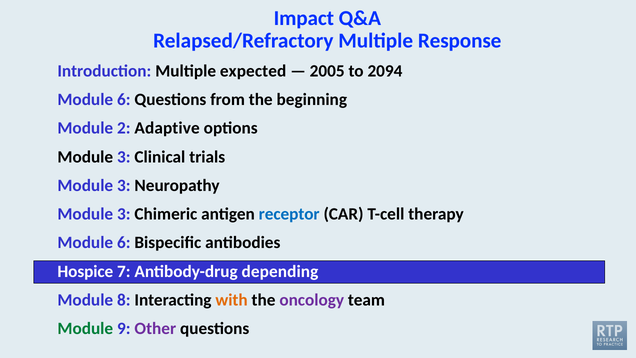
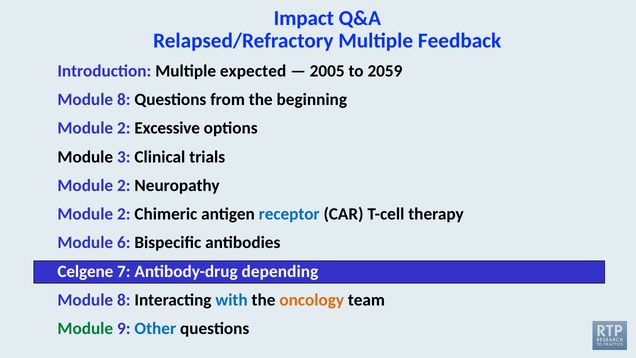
Response: Response -> Feedback
2094: 2094 -> 2059
6 at (124, 100): 6 -> 8
Adaptive: Adaptive -> Excessive
3 at (124, 185): 3 -> 2
3 at (124, 214): 3 -> 2
Hospice: Hospice -> Celgene
with colour: orange -> blue
oncology colour: purple -> orange
Other colour: purple -> blue
